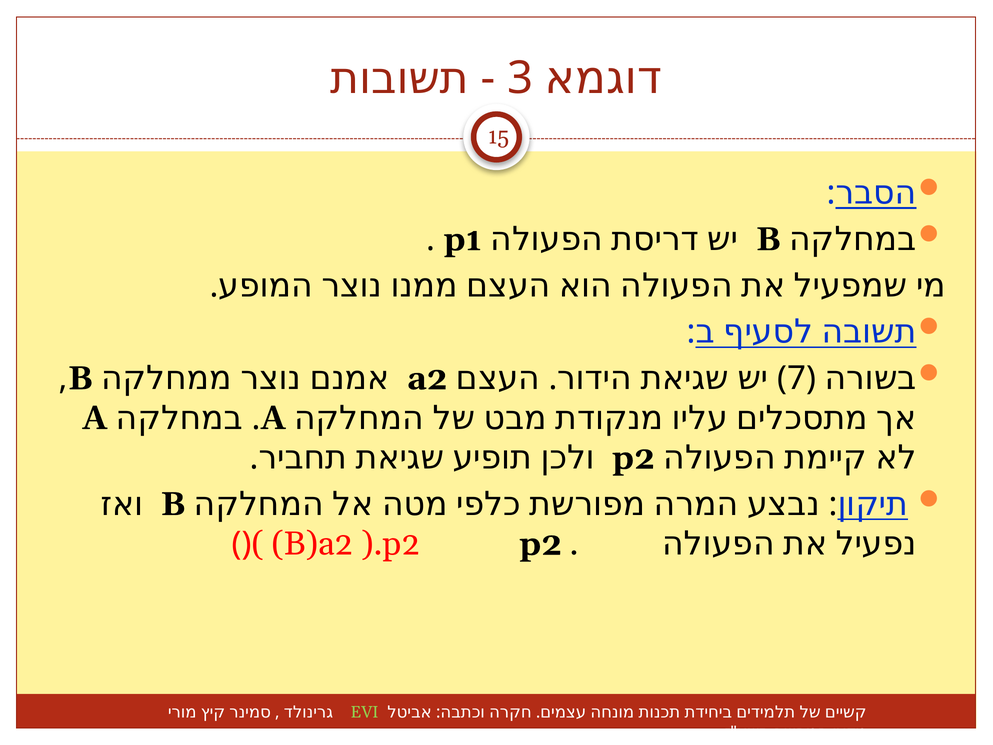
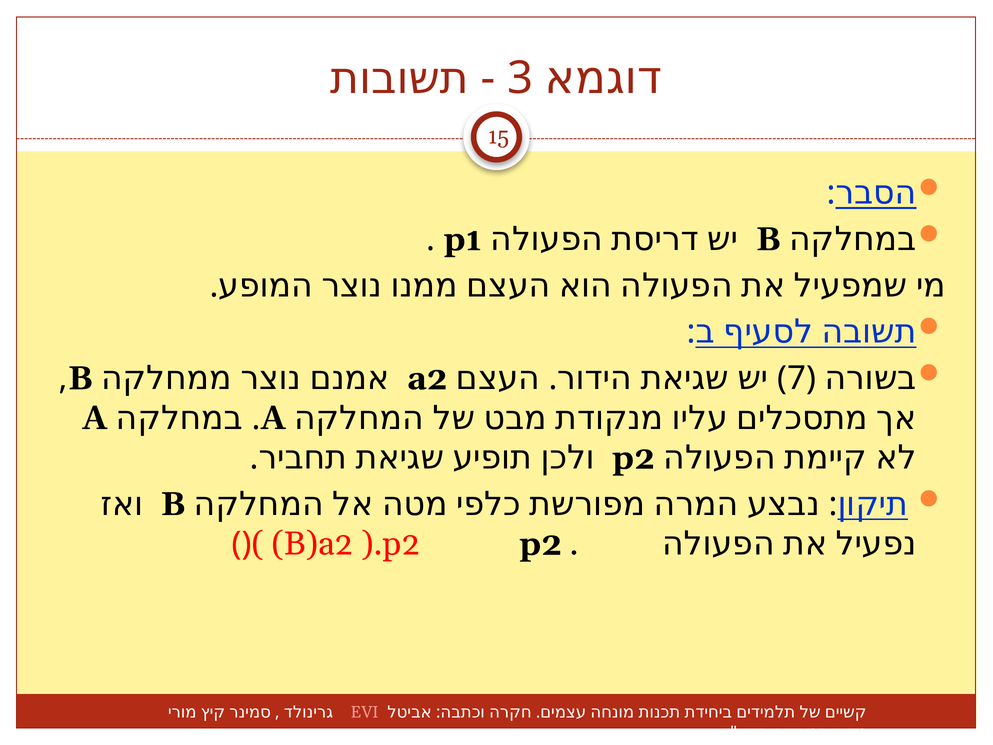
EVI colour: light green -> pink
